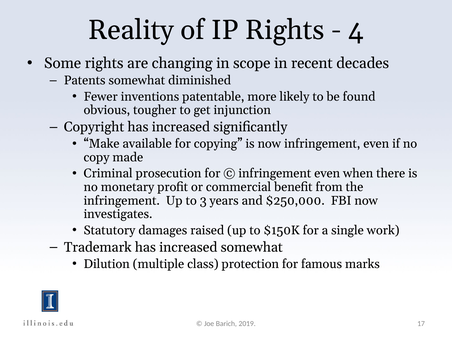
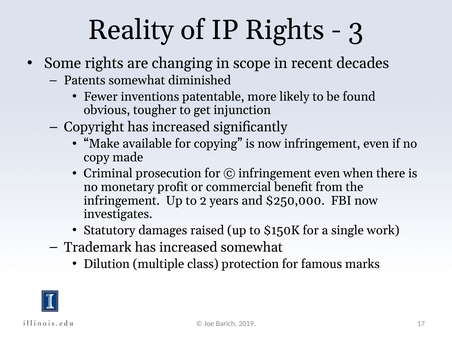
4: 4 -> 3
3: 3 -> 2
